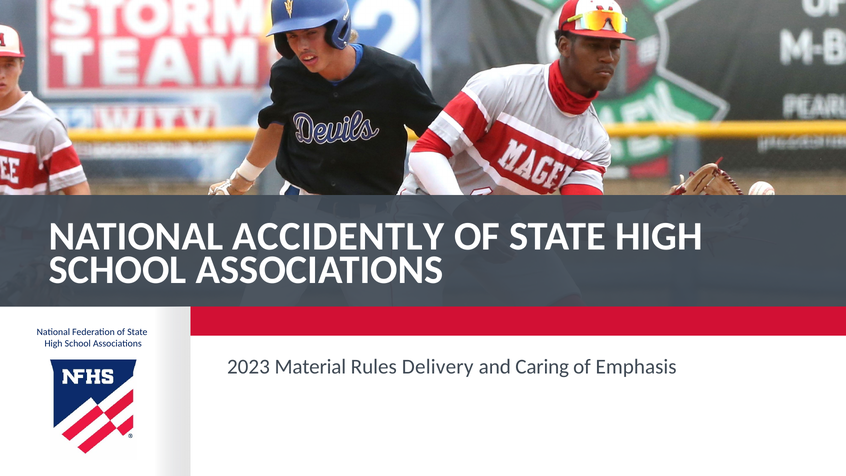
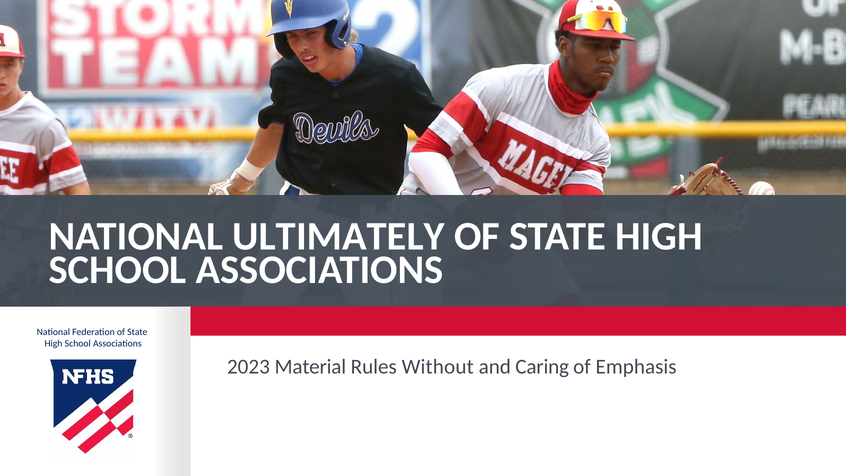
ACCIDENTLY: ACCIDENTLY -> ULTIMATELY
Delivery: Delivery -> Without
